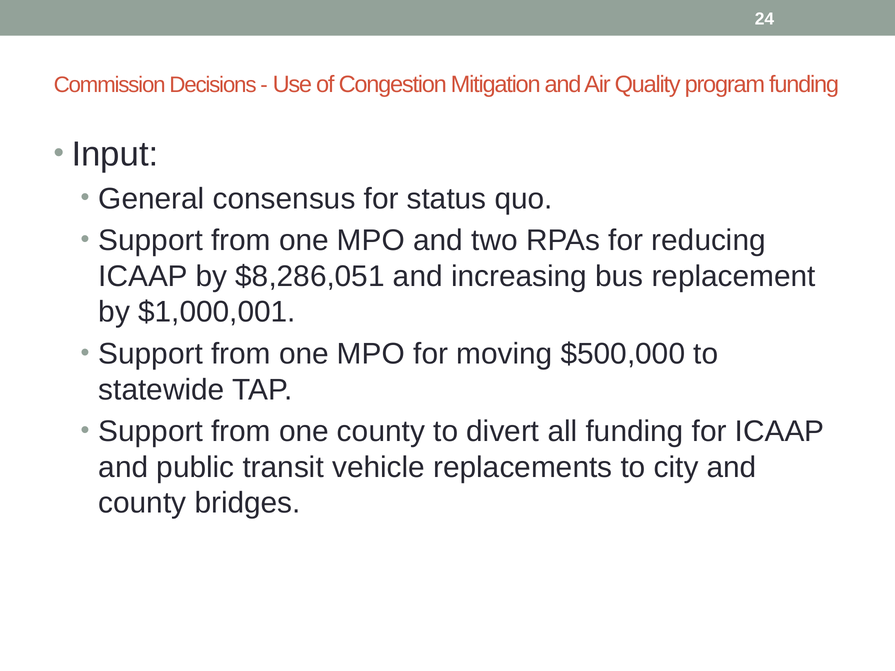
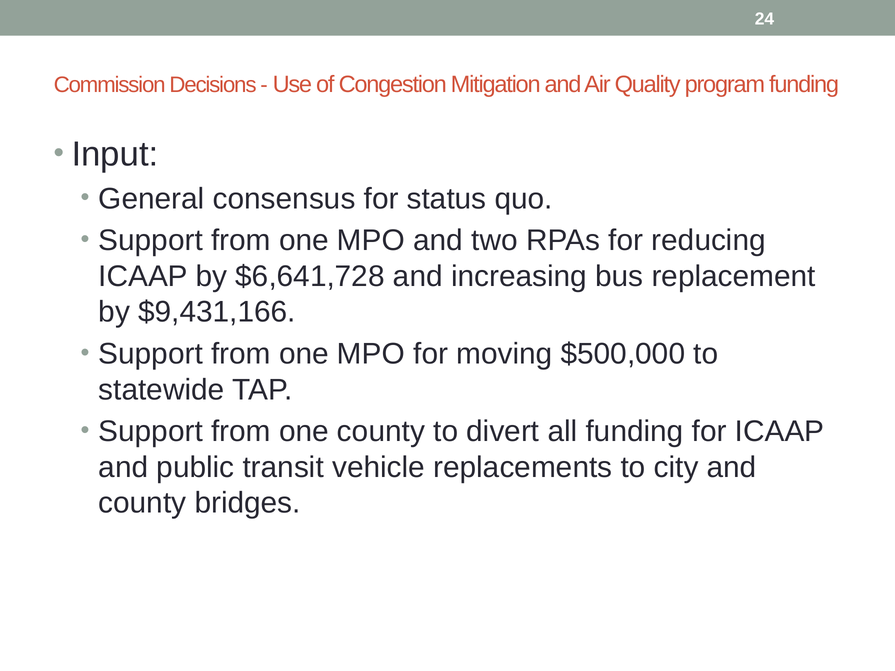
$8,286,051: $8,286,051 -> $6,641,728
$1,000,001: $1,000,001 -> $9,431,166
